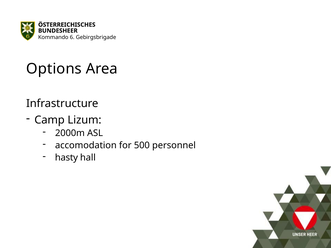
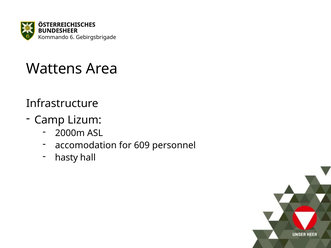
Options: Options -> Wattens
500: 500 -> 609
